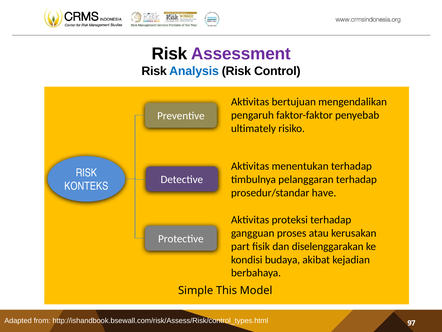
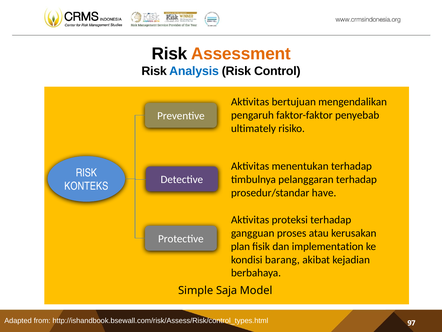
Assessment colour: purple -> orange
part: part -> plan
diselenggarakan: diselenggarakan -> implementation
budaya: budaya -> barang
This: This -> Saja
